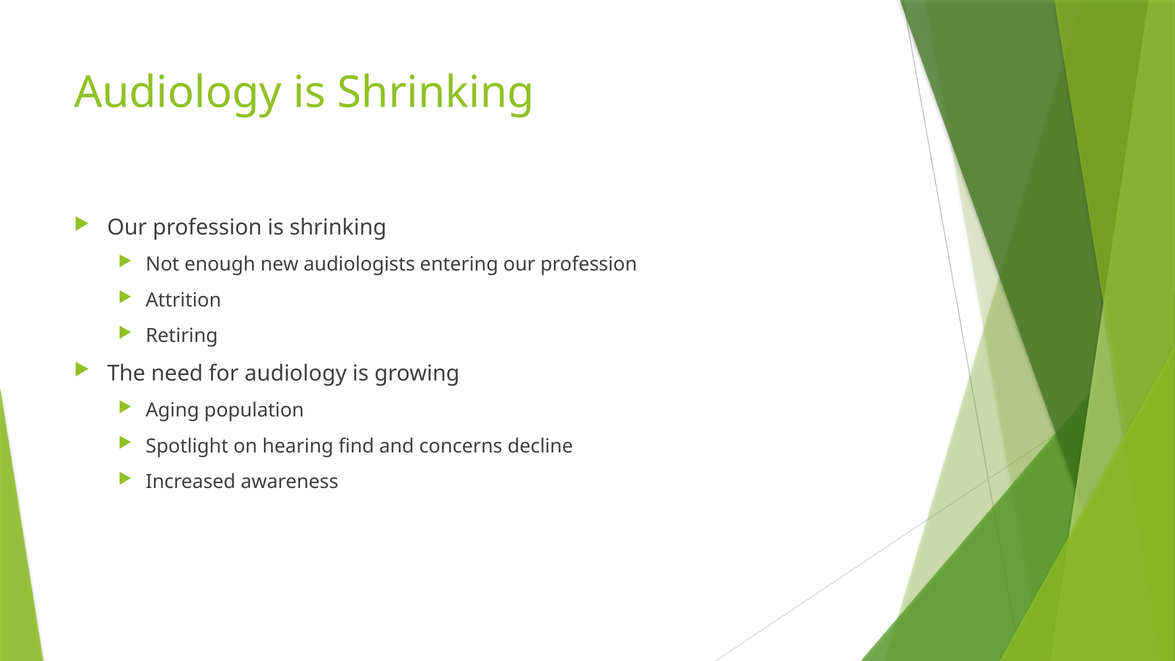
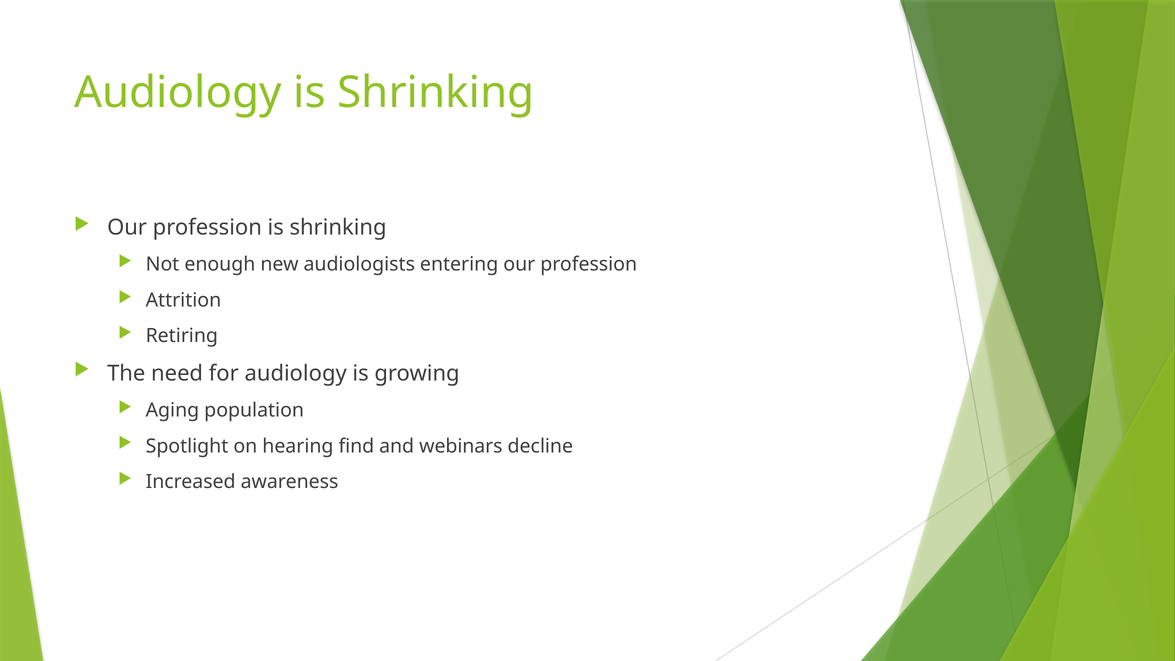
concerns: concerns -> webinars
